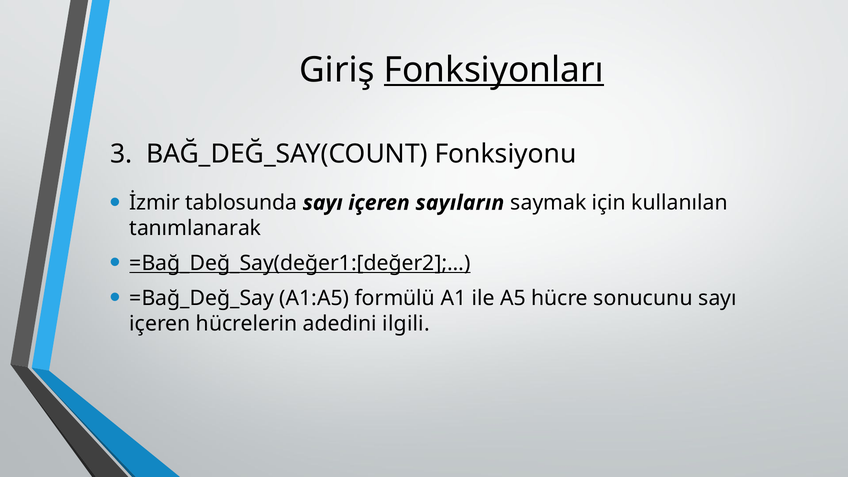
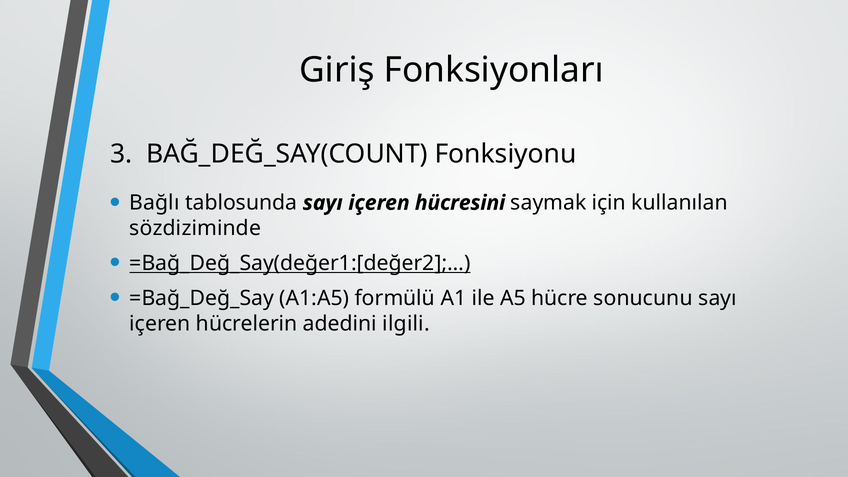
Fonksiyonları underline: present -> none
İzmir: İzmir -> Bağlı
sayıların: sayıların -> hücresini
tanımlanarak: tanımlanarak -> sözdiziminde
